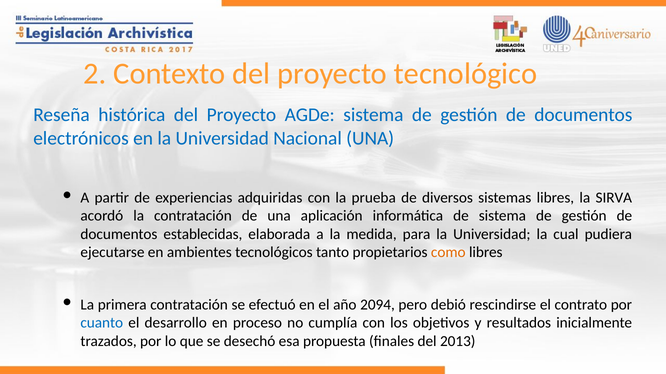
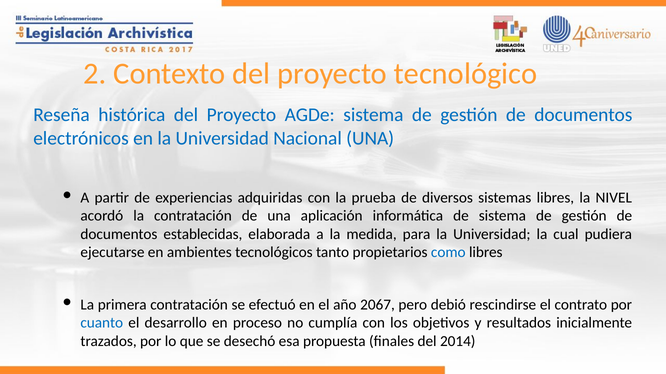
SIRVA: SIRVA -> NIVEL
como colour: orange -> blue
2094: 2094 -> 2067
2013: 2013 -> 2014
